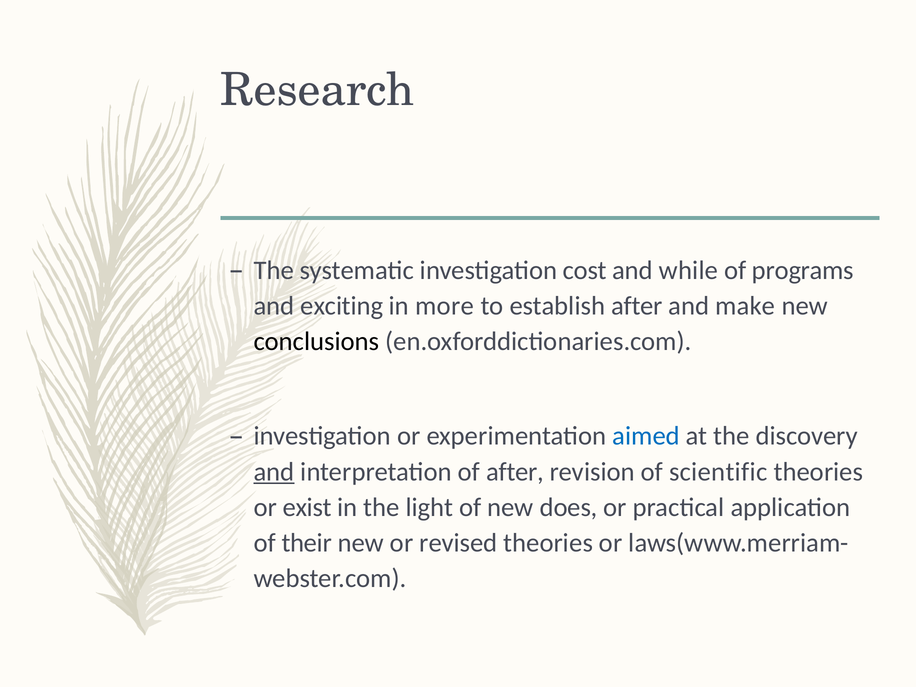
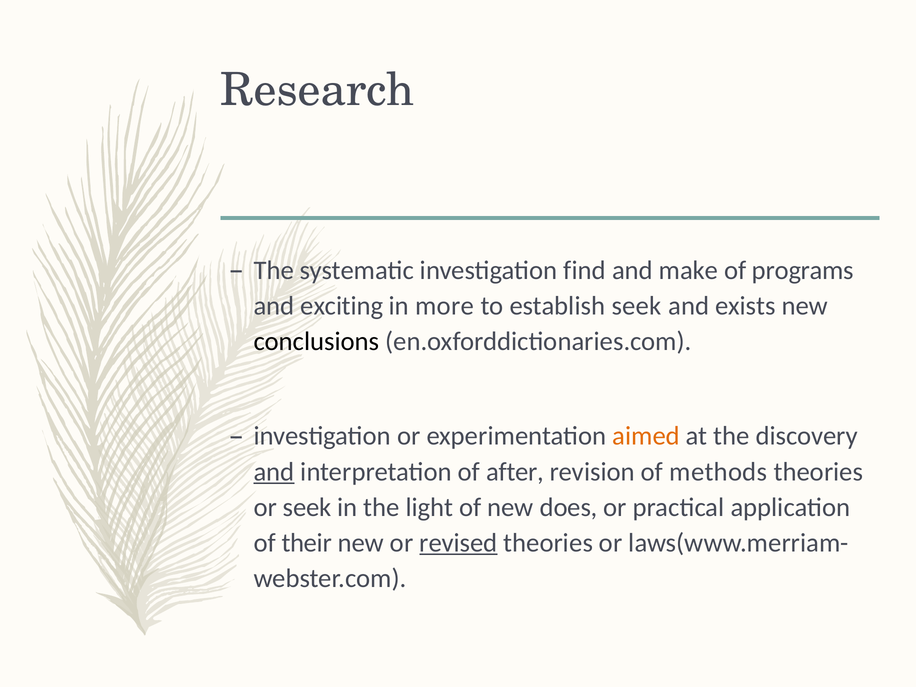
cost: cost -> find
while: while -> make
establish after: after -> seek
make: make -> exists
aimed colour: blue -> orange
scientific: scientific -> methods
or exist: exist -> seek
revised underline: none -> present
